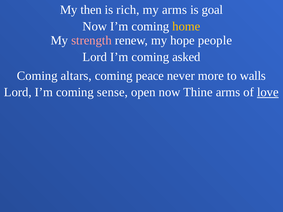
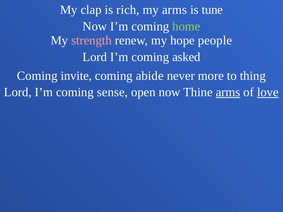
then: then -> clap
goal: goal -> tune
home colour: yellow -> light green
altars: altars -> invite
peace: peace -> abide
walls: walls -> thing
arms at (228, 92) underline: none -> present
